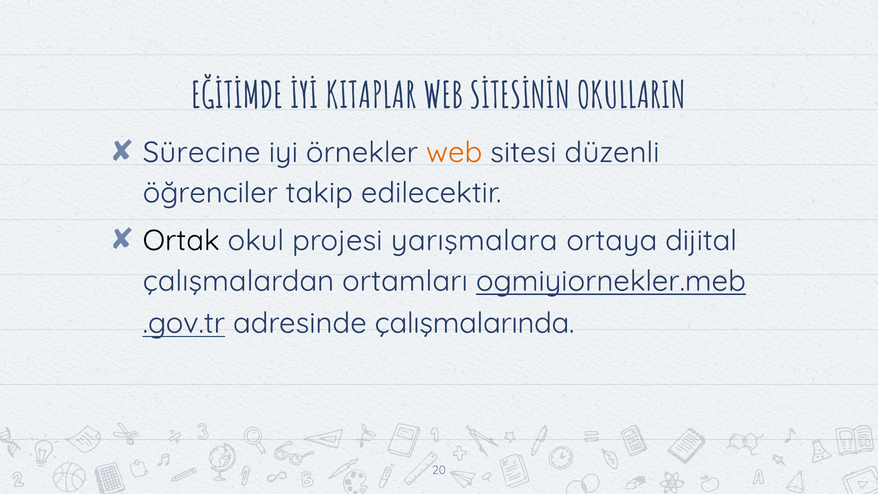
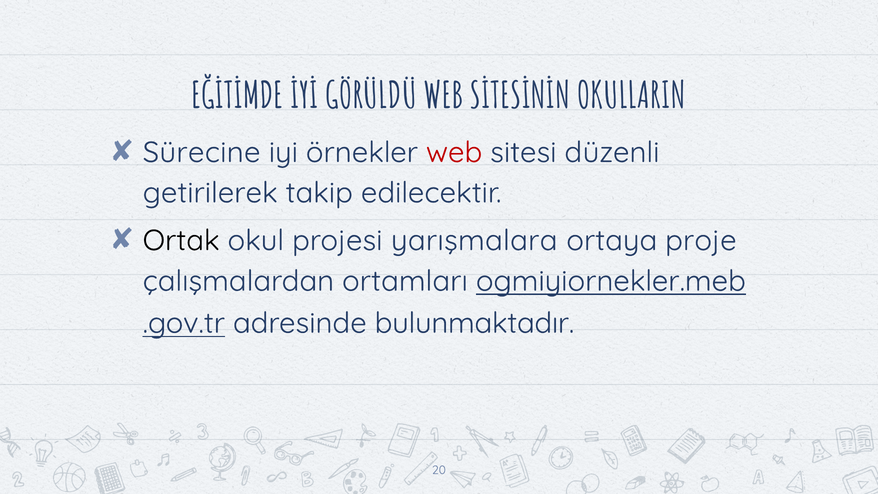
KITAPLAR: KITAPLAR -> GÖRÜLDÜ
web at (454, 152) colour: orange -> red
öğrenciler: öğrenciler -> getirilerek
dijital: dijital -> proje
çalışmalarında: çalışmalarında -> bulunmaktadır
